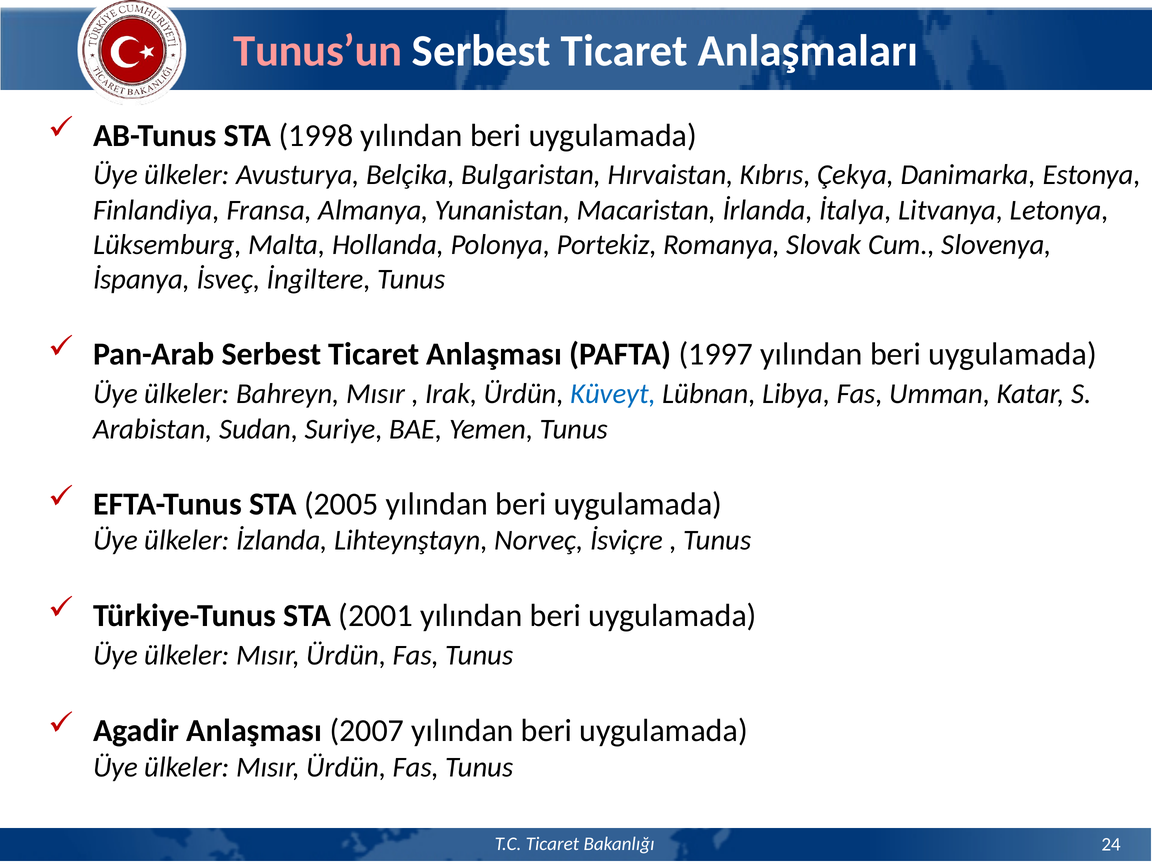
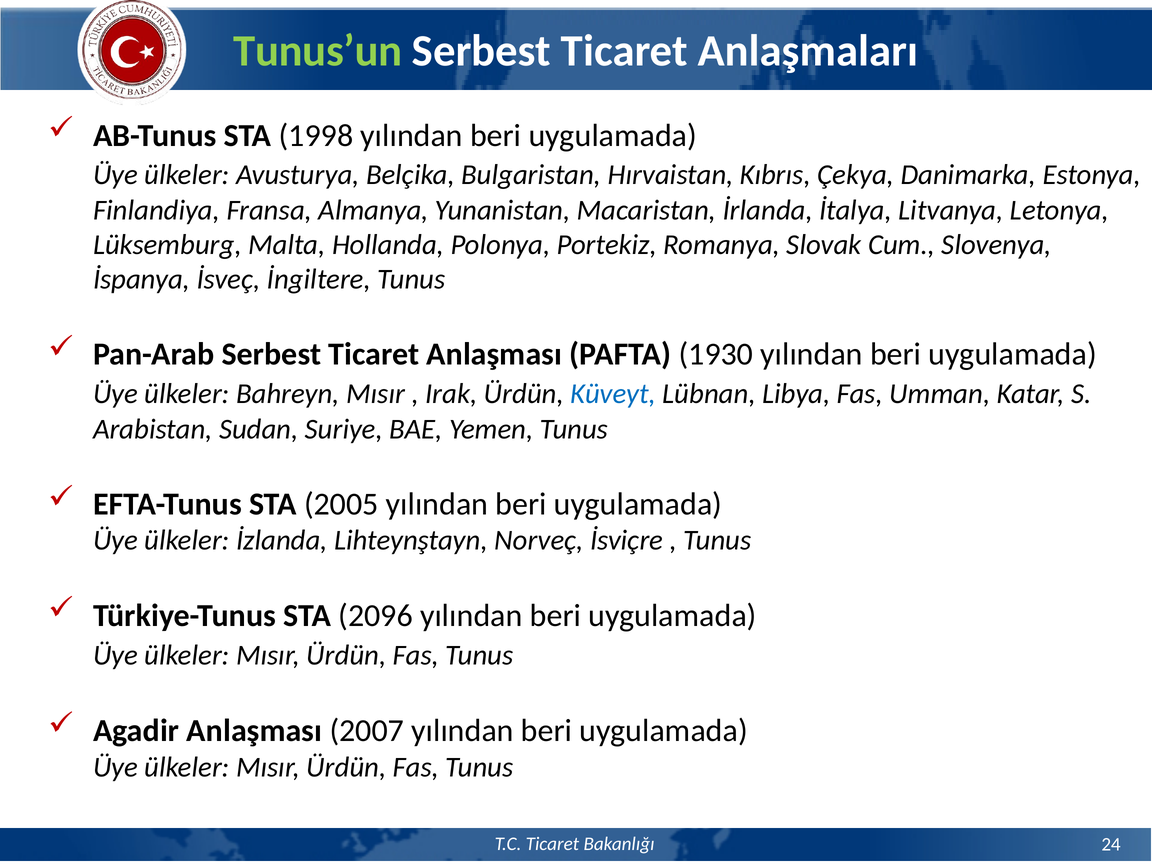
Tunus’un colour: pink -> light green
1997: 1997 -> 1930
2001: 2001 -> 2096
